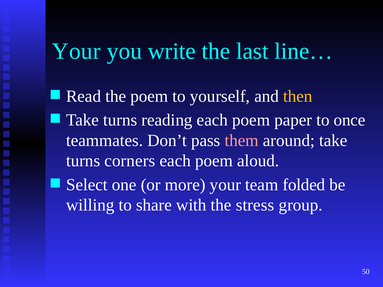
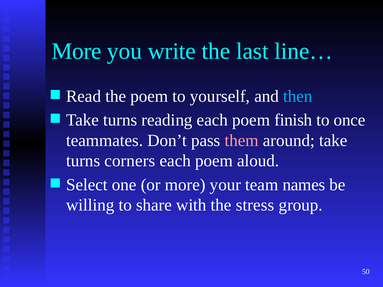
Your at (76, 51): Your -> More
then colour: yellow -> light blue
paper: paper -> finish
folded: folded -> names
